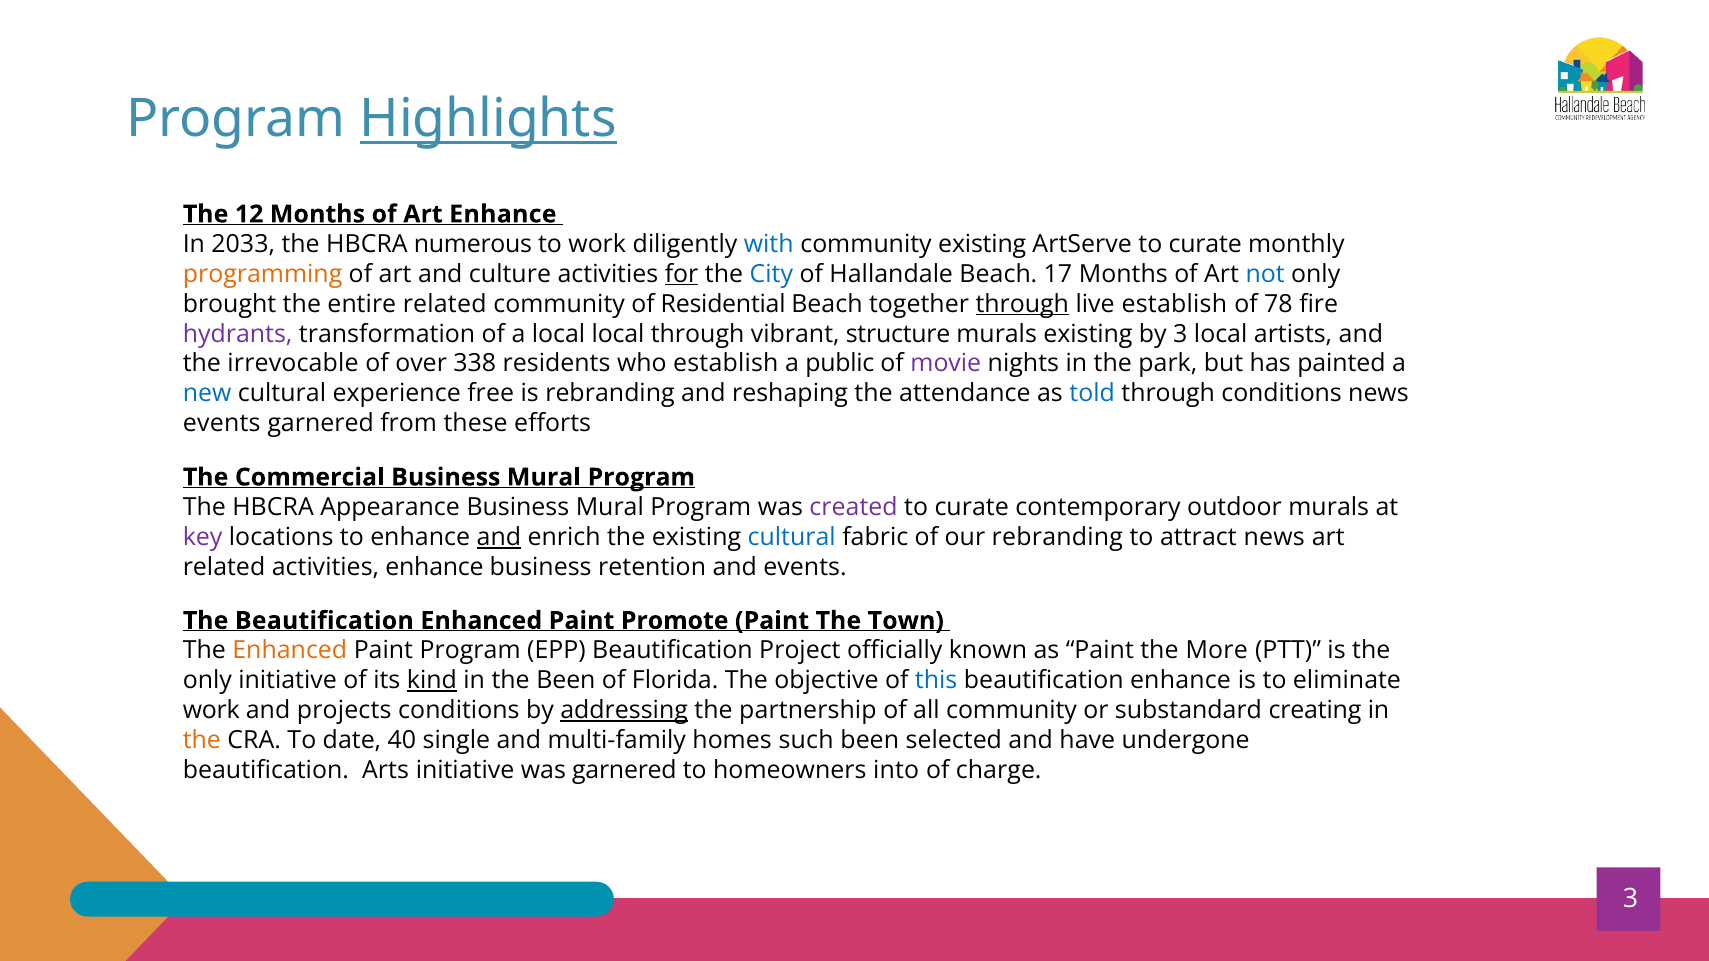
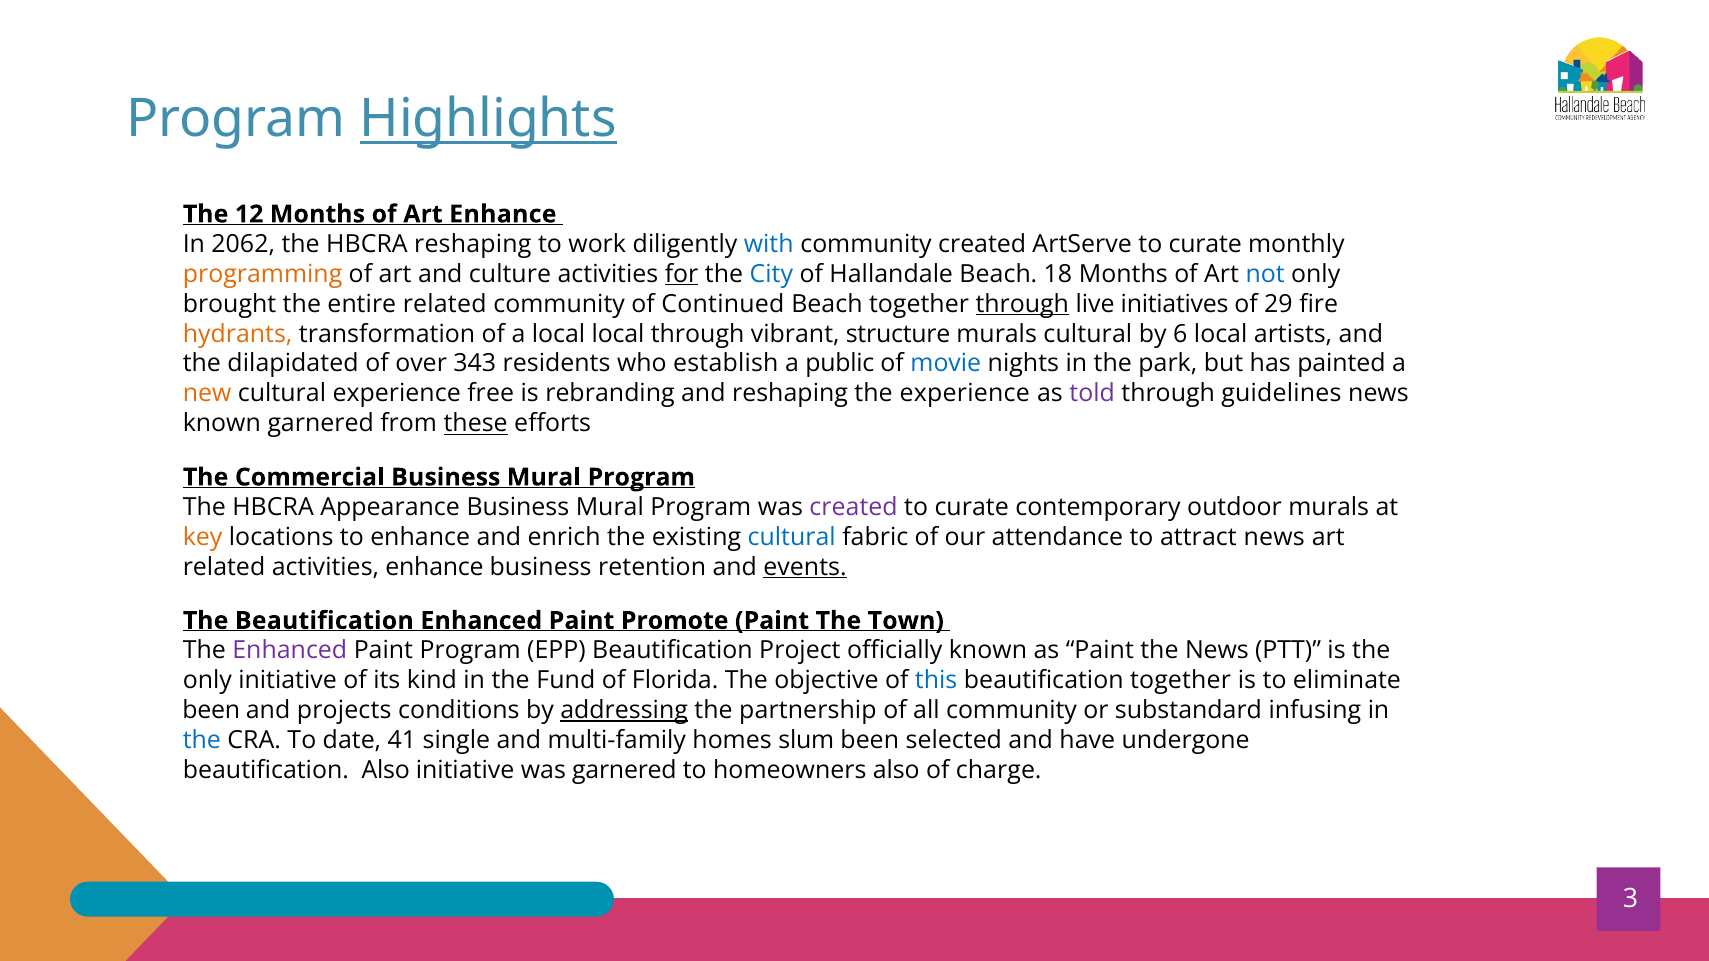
2033: 2033 -> 2062
HBCRA numerous: numerous -> reshaping
community existing: existing -> created
17: 17 -> 18
Residential: Residential -> Continued
live establish: establish -> initiatives
78: 78 -> 29
hydrants colour: purple -> orange
murals existing: existing -> cultural
by 3: 3 -> 6
irrevocable: irrevocable -> dilapidated
338: 338 -> 343
movie colour: purple -> blue
new colour: blue -> orange
the attendance: attendance -> experience
told colour: blue -> purple
through conditions: conditions -> guidelines
events at (222, 424): events -> known
these underline: none -> present
key colour: purple -> orange
and at (499, 537) underline: present -> none
our rebranding: rebranding -> attendance
events at (805, 567) underline: none -> present
Enhanced at (290, 651) colour: orange -> purple
the More: More -> News
kind underline: present -> none
the Been: Been -> Fund
beautification enhance: enhance -> together
work at (211, 711): work -> been
creating: creating -> infusing
the at (202, 741) colour: orange -> blue
40: 40 -> 41
such: such -> slum
beautification Arts: Arts -> Also
homeowners into: into -> also
